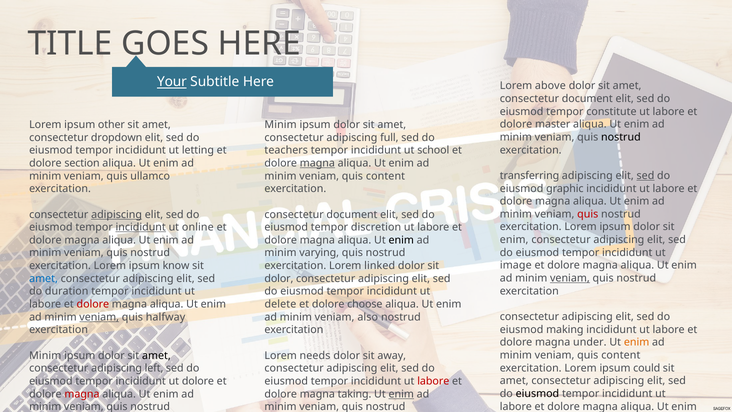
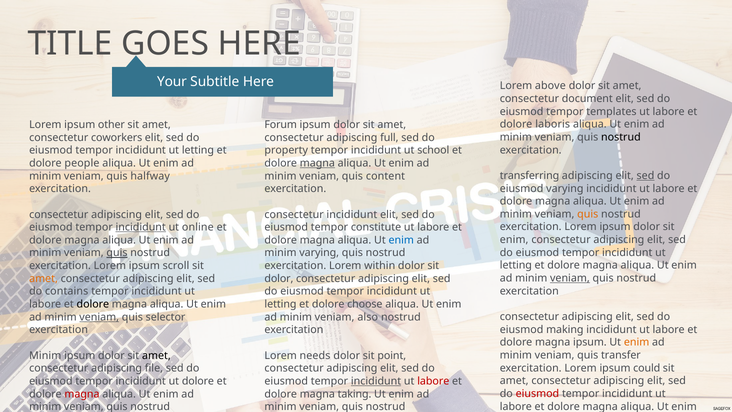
Your underline: present -> none
constitute: constitute -> templates
master: master -> laboris
Minim at (281, 125): Minim -> Forum
dropdown: dropdown -> coworkers
teachers: teachers -> property
section: section -> people
ullamco: ullamco -> halfway
eiusmod graphic: graphic -> varying
quis at (588, 214) colour: red -> orange
adipiscing at (117, 214) underline: present -> none
document at (352, 214): document -> incididunt
discretion: discretion -> constitute
enim at (401, 240) colour: black -> blue
quis at (117, 253) underline: none -> present
image at (516, 265): image -> letting
know: know -> scroll
linked: linked -> within
amet at (44, 278) colour: blue -> orange
duration: duration -> contains
dolore at (93, 304) colour: red -> black
delete at (280, 304): delete -> letting
halfway: halfway -> selector
magna under: under -> ipsum
content at (621, 355): content -> transfer
away: away -> point
left: left -> file
incididunt at (376, 381) underline: none -> present
eiusmod at (537, 393) colour: black -> red
enim at (401, 394) underline: present -> none
